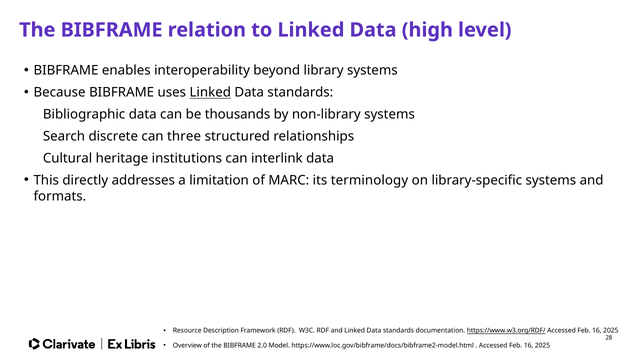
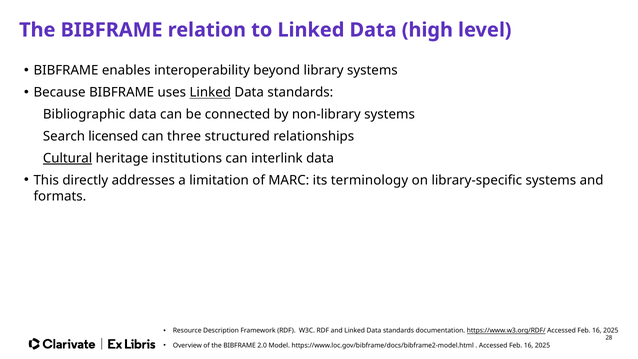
thousands: thousands -> connected
discrete: discrete -> licensed
Cultural underline: none -> present
